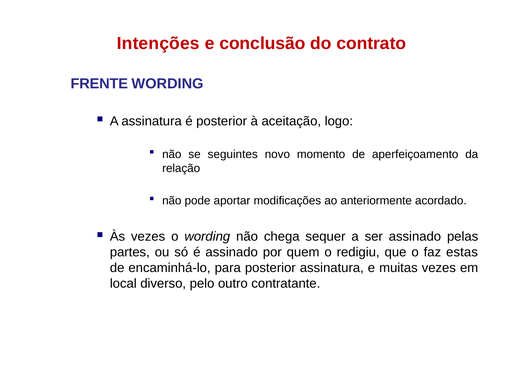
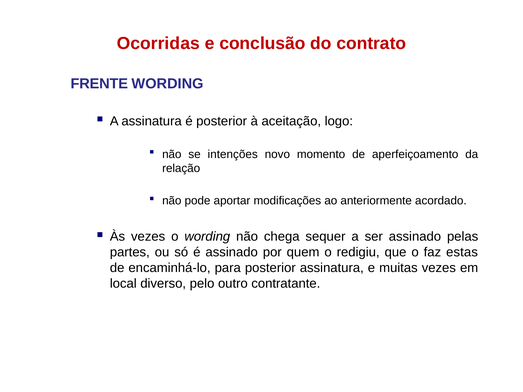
Intenções: Intenções -> Ocorridas
seguintes: seguintes -> intenções
